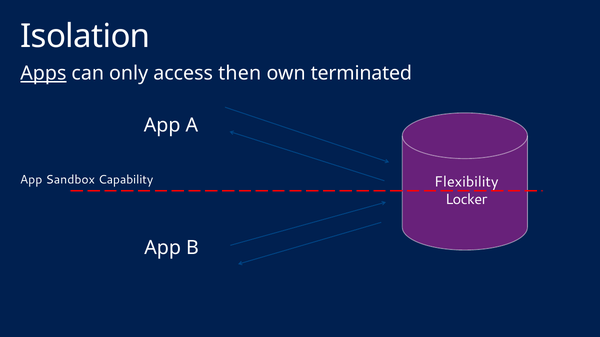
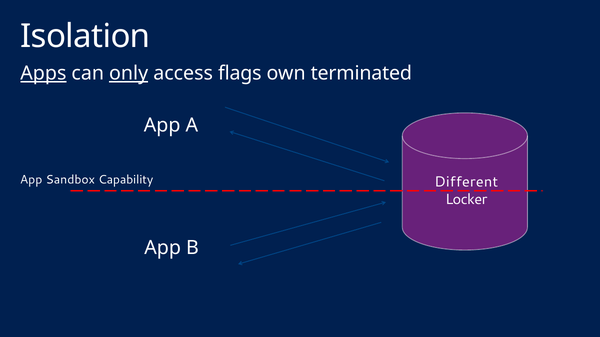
only underline: none -> present
then: then -> flags
Flexibility: Flexibility -> Different
